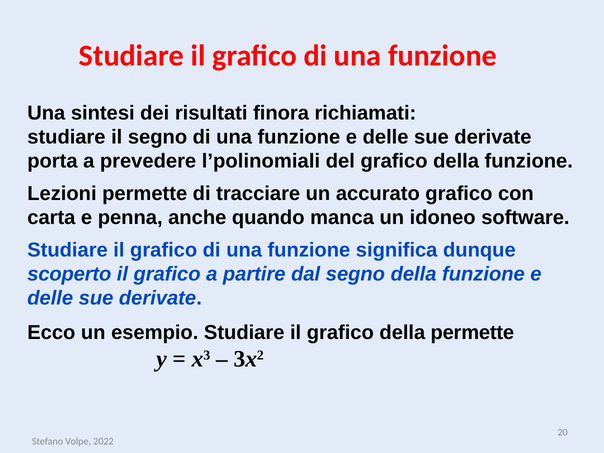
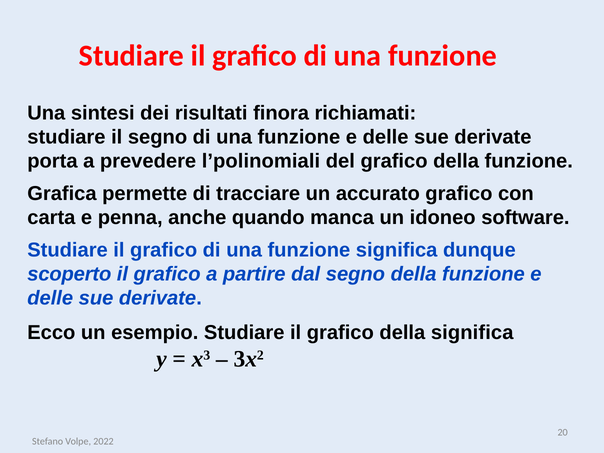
Lezioni: Lezioni -> Grafica
della permette: permette -> significa
